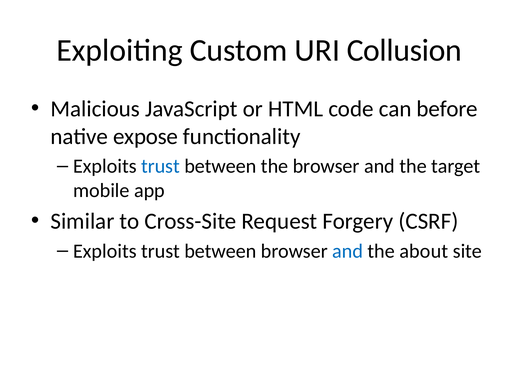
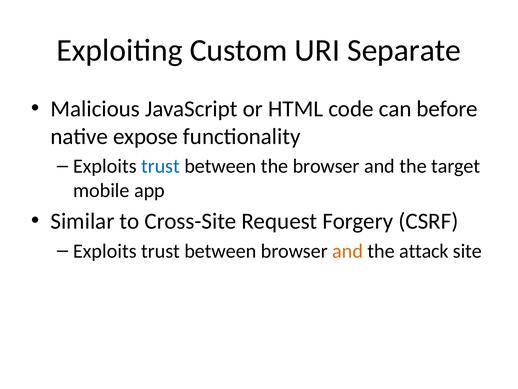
Collusion: Collusion -> Separate
and at (348, 251) colour: blue -> orange
about: about -> attack
